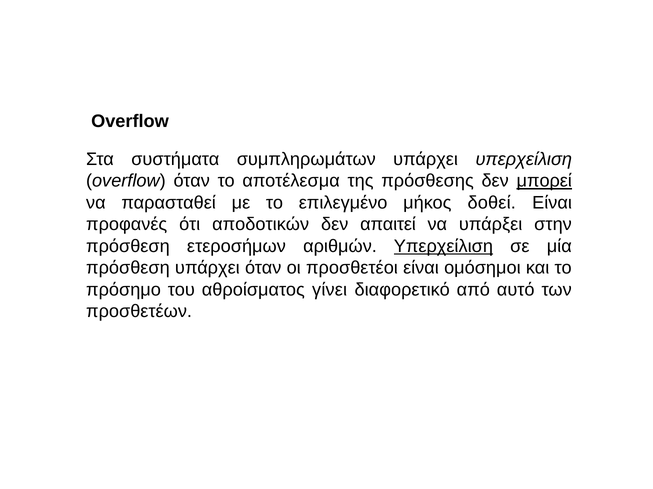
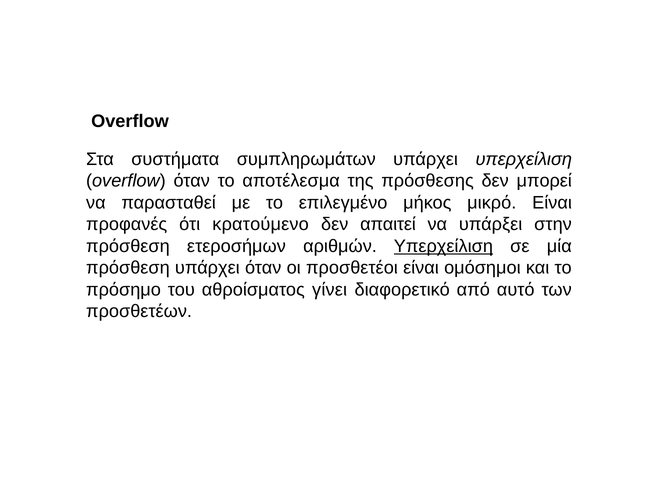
μπορεί underline: present -> none
δοθεί: δοθεί -> μικρό
αποδοτικών: αποδοτικών -> κρατούμενο
